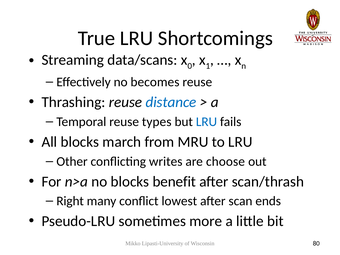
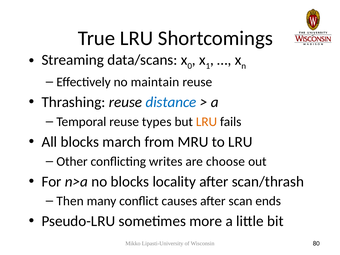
becomes: becomes -> maintain
LRU at (206, 122) colour: blue -> orange
benefit: benefit -> locality
Right: Right -> Then
lowest: lowest -> causes
